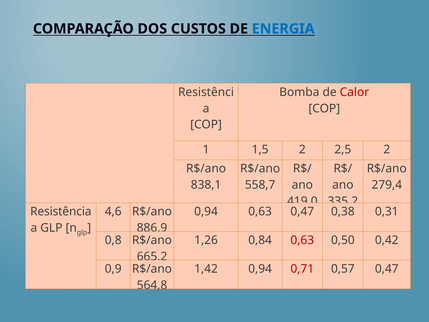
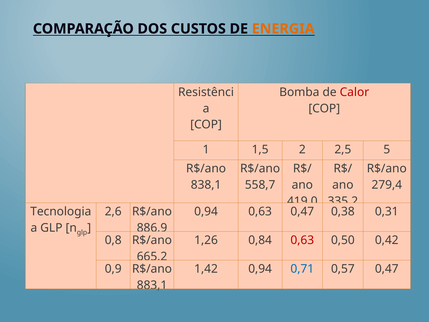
ENERGIA colour: blue -> orange
2,5 2: 2 -> 5
Resistência: Resistência -> Tecnologia
4,6: 4,6 -> 2,6
0,71 colour: red -> blue
564,8: 564,8 -> 883,1
